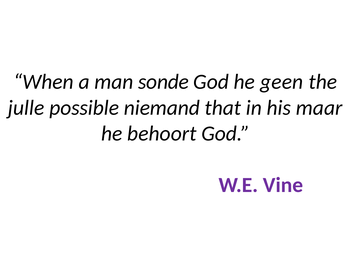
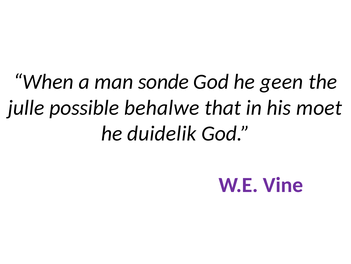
niemand: niemand -> behalwe
maar: maar -> moet
behoort: behoort -> duidelik
